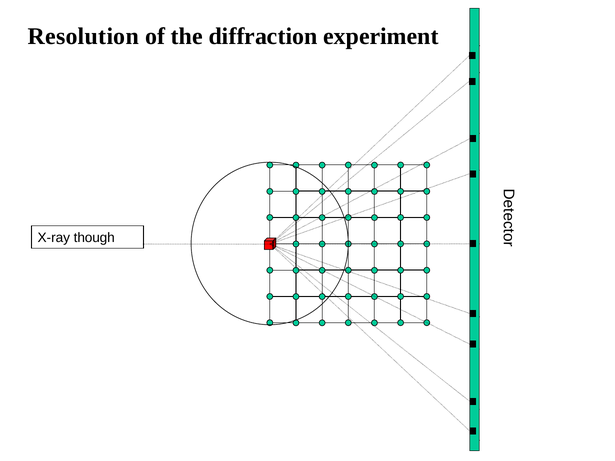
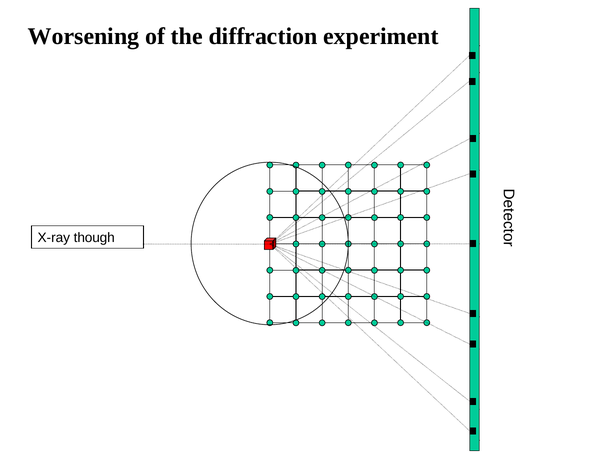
Resolution: Resolution -> Worsening
